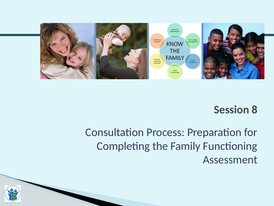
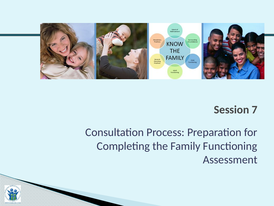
8: 8 -> 7
